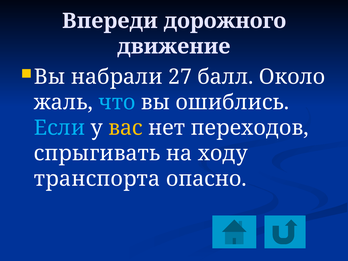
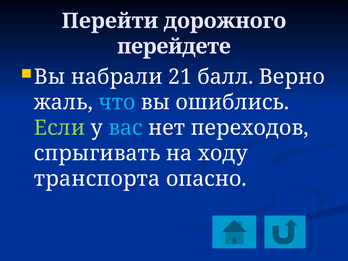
Впереди: Впереди -> Перейти
движение: движение -> перейдете
27: 27 -> 21
Около: Около -> Верно
Если colour: light blue -> light green
вас colour: yellow -> light blue
